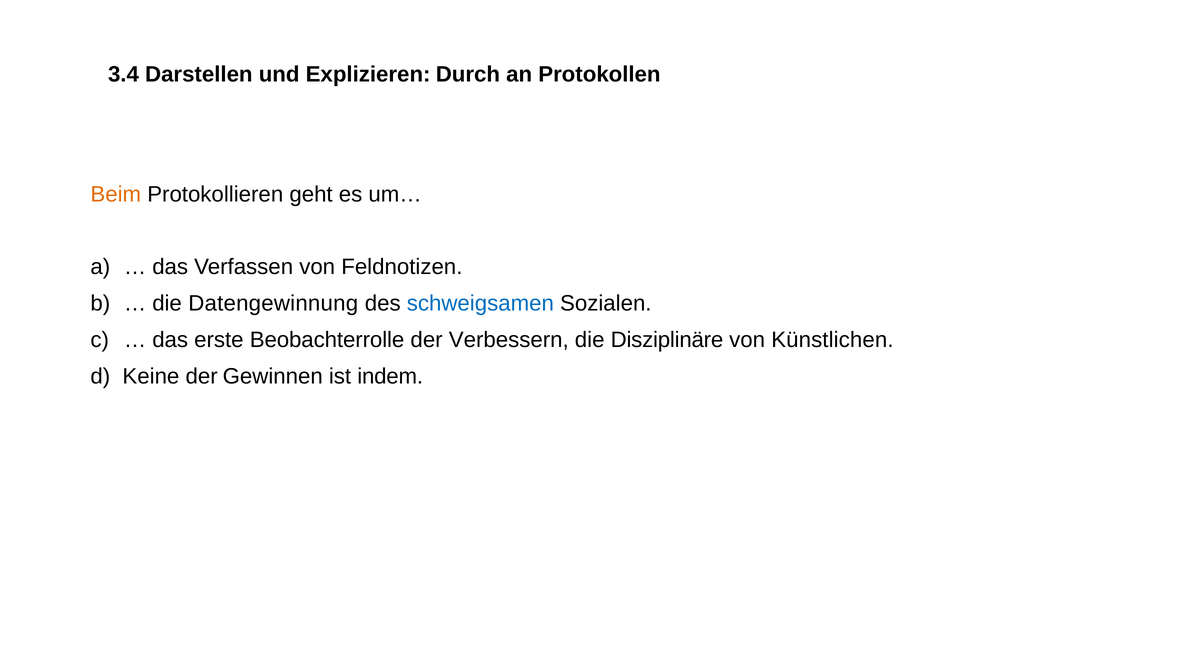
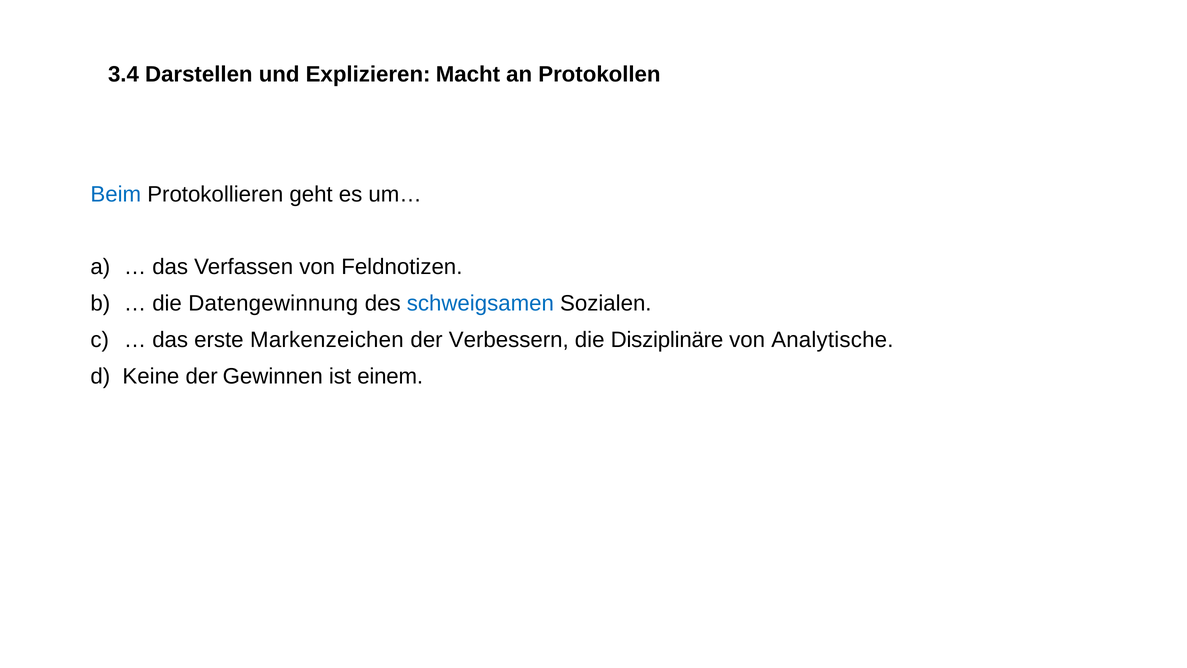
Durch: Durch -> Macht
Beim colour: orange -> blue
Beobachterrolle: Beobachterrolle -> Markenzeichen
Künstlichen: Künstlichen -> Analytische
indem: indem -> einem
